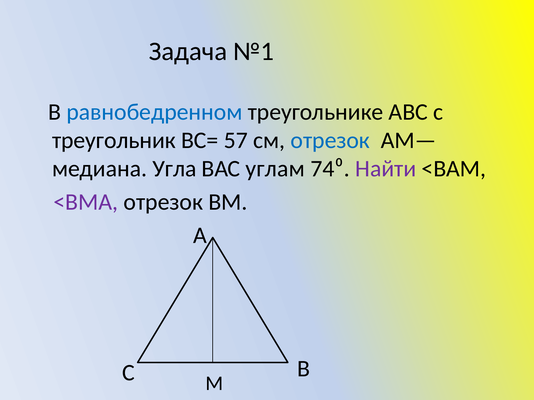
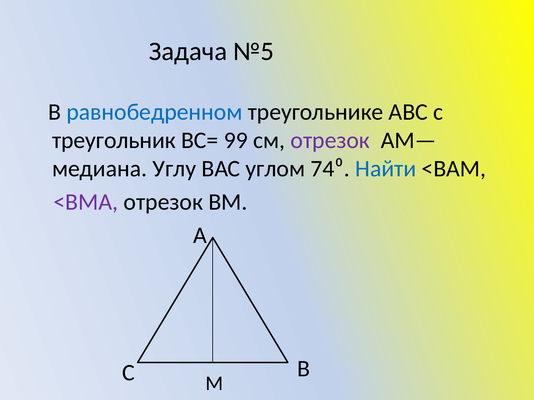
№1: №1 -> №5
57: 57 -> 99
отрезок at (330, 141) colour: blue -> purple
Угла: Угла -> Углу
углам: углам -> углом
Найти colour: purple -> blue
